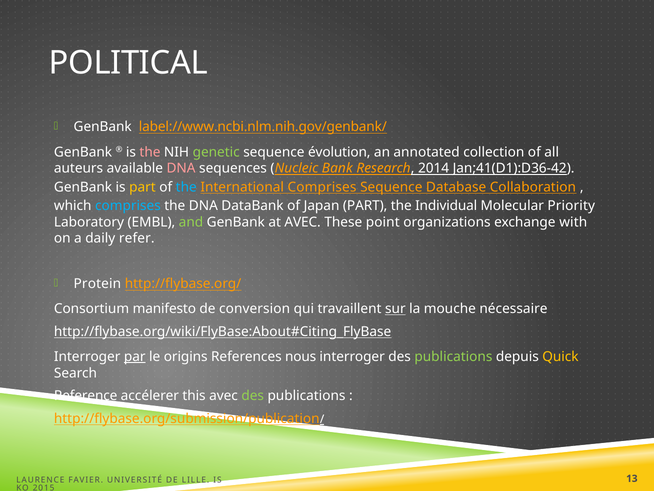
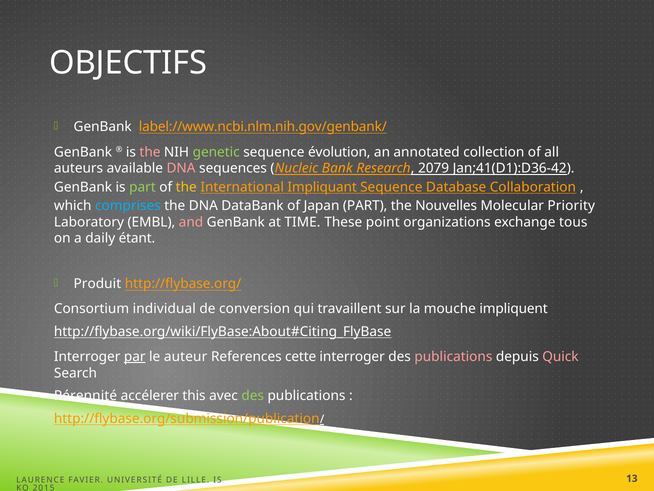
POLITICAL: POLITICAL -> OBJECTIFS
2014: 2014 -> 2079
part at (142, 187) colour: yellow -> light green
the at (186, 187) colour: light blue -> yellow
International Comprises: Comprises -> Impliquant
Individual: Individual -> Nouvelles
and colour: light green -> pink
at AVEC: AVEC -> TIME
with: with -> tous
refer: refer -> étant
Protein: Protein -> Produit
manifesto: manifesto -> individual
sur underline: present -> none
nécessaire: nécessaire -> impliquent
origins: origins -> auteur
nous: nous -> cette
publications at (453, 356) colour: light green -> pink
Quick colour: yellow -> pink
Reference: Reference -> Pérennité
